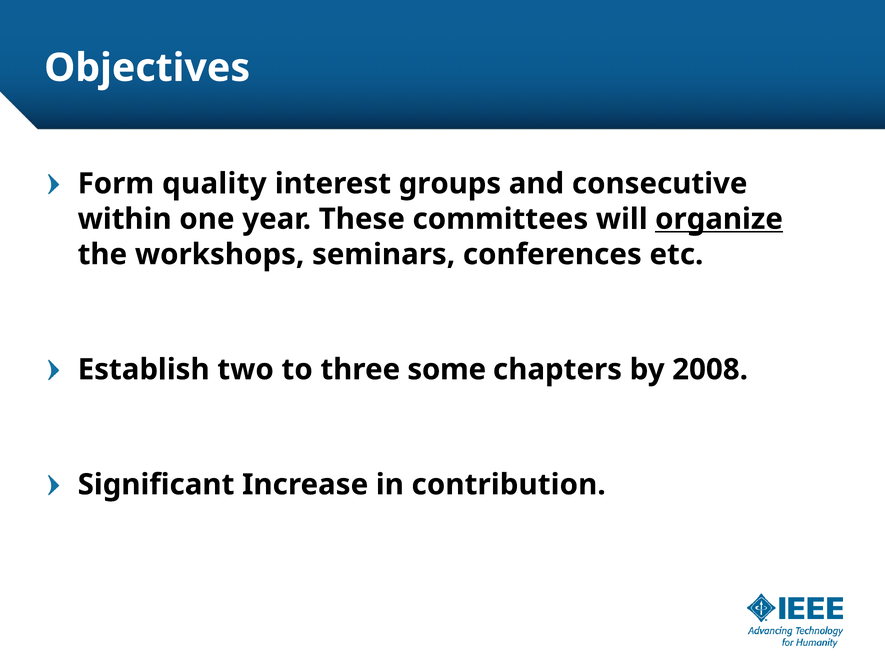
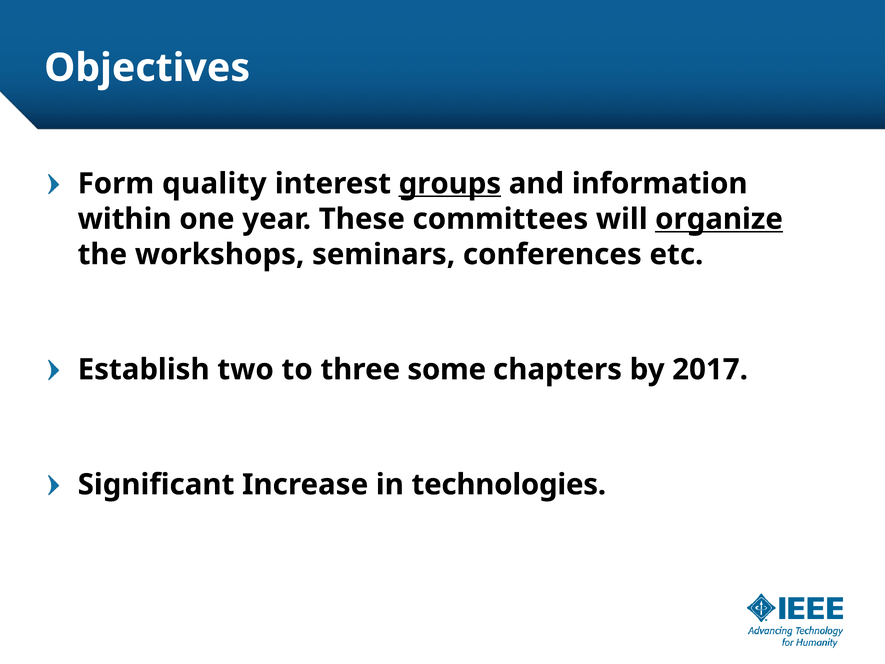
groups underline: none -> present
consecutive: consecutive -> information
2008: 2008 -> 2017
contribution: contribution -> technologies
